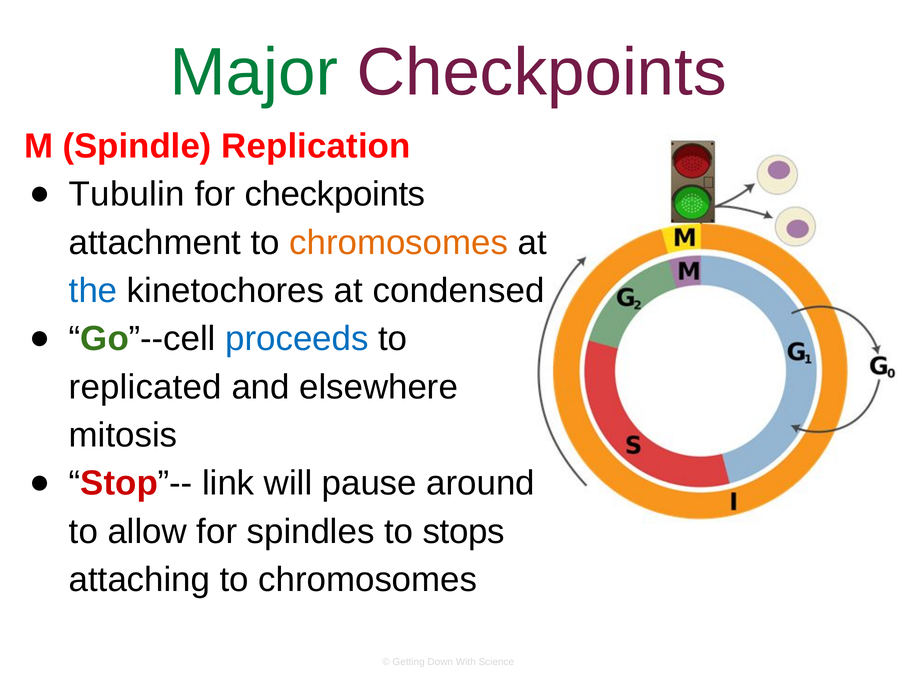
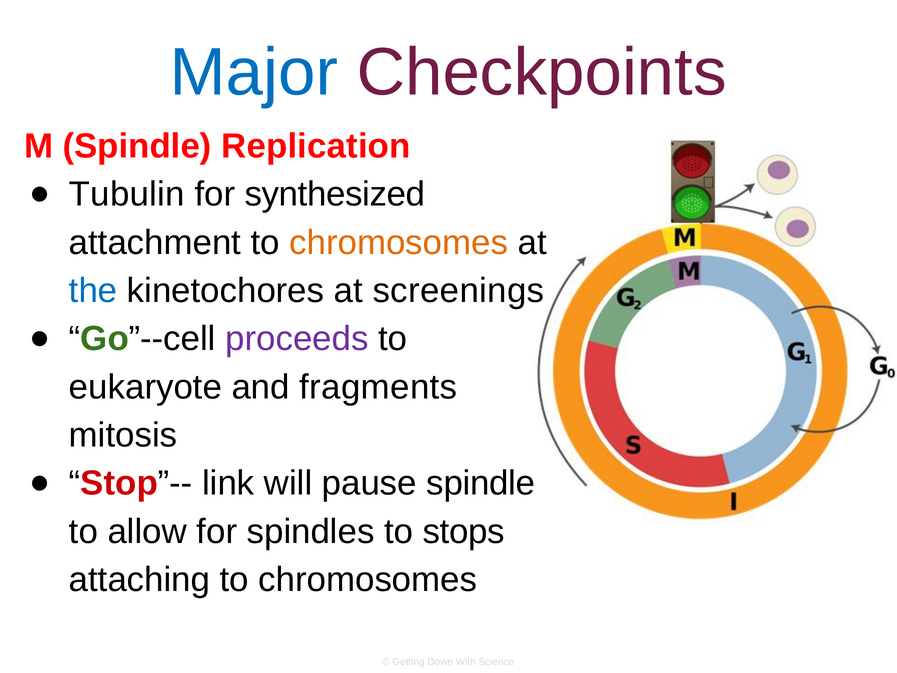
Major colour: green -> blue
for checkpoints: checkpoints -> synthesized
condensed: condensed -> screenings
proceeds colour: blue -> purple
replicated: replicated -> eukaryote
elsewhere: elsewhere -> fragments
pause around: around -> spindle
